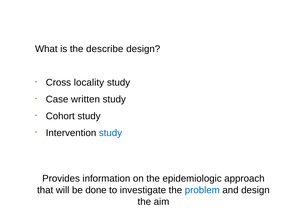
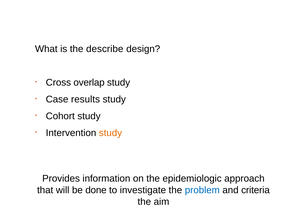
locality: locality -> overlap
written: written -> results
study at (110, 133) colour: blue -> orange
and design: design -> criteria
